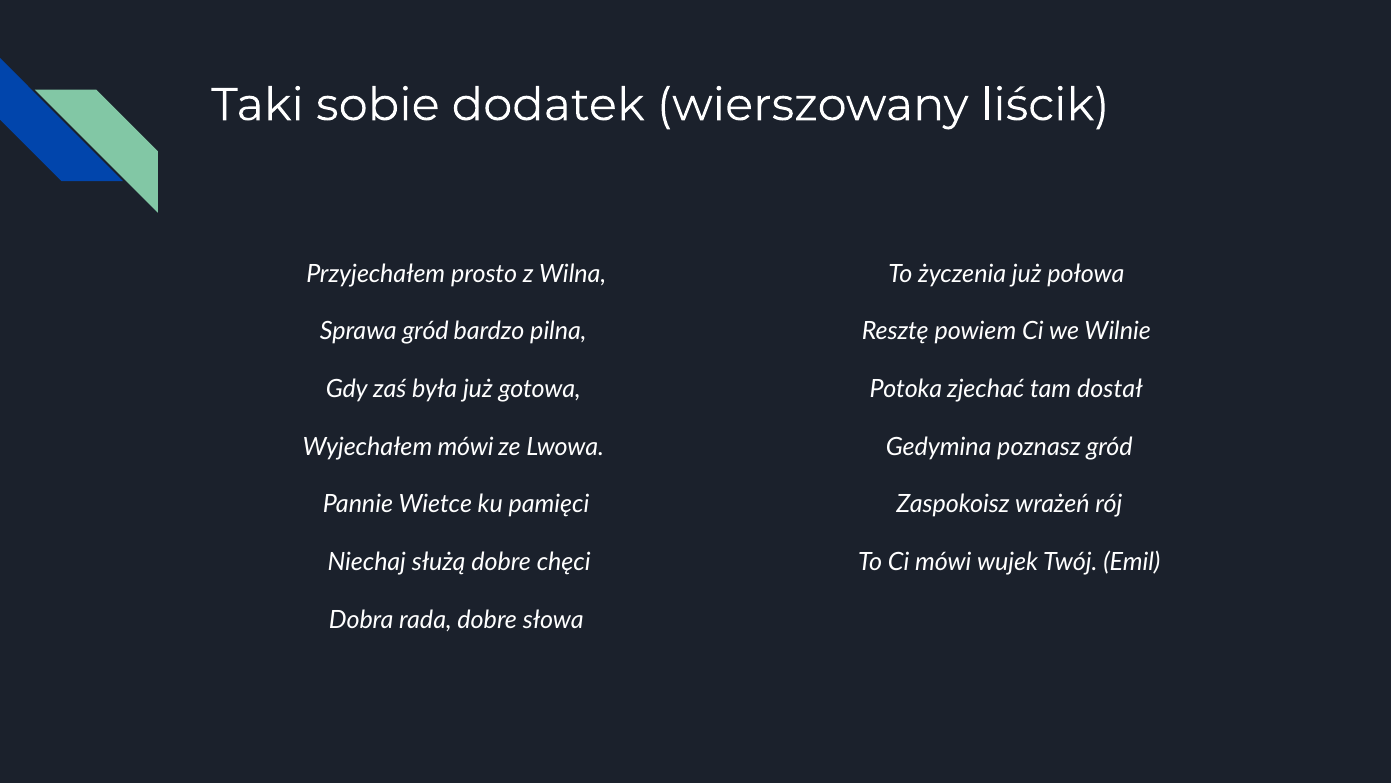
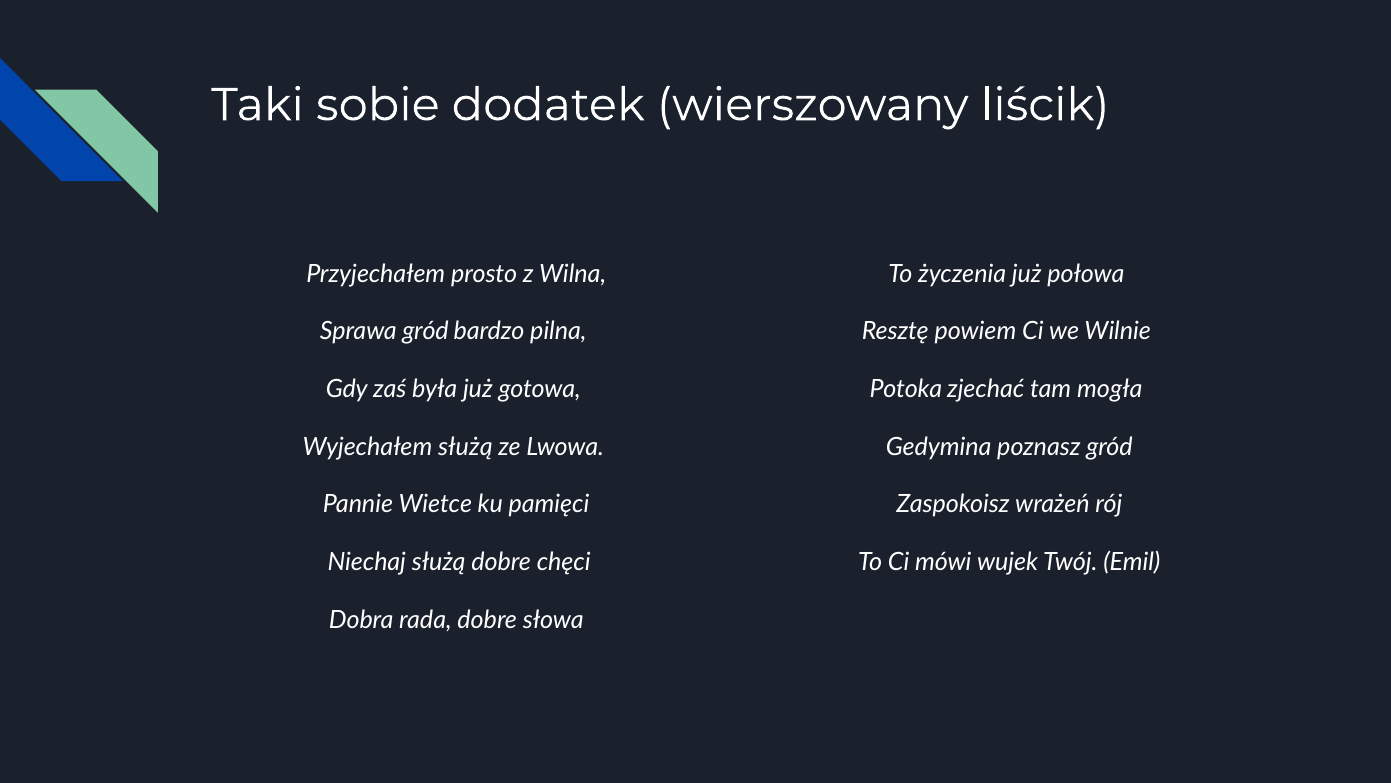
dostał: dostał -> mogła
Wyjechałem mówi: mówi -> służą
